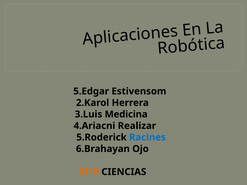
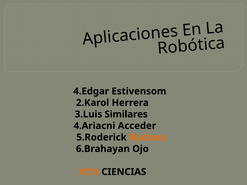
5.Edgar: 5.Edgar -> 4.Edgar
Medicina: Medicina -> Similares
Realizar: Realizar -> Acceder
Racines colour: blue -> orange
